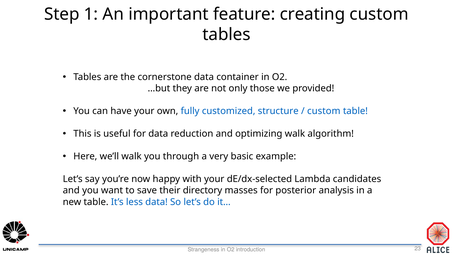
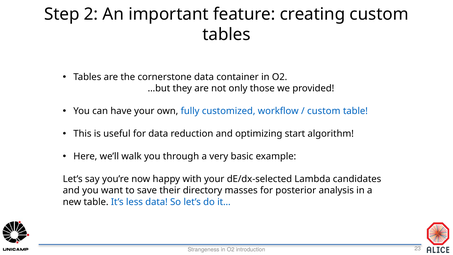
1: 1 -> 2
structure: structure -> workflow
optimizing walk: walk -> start
